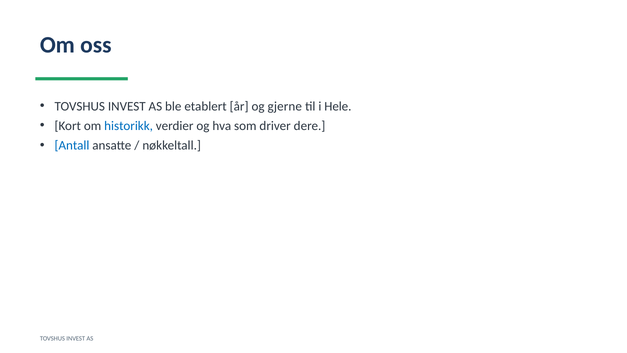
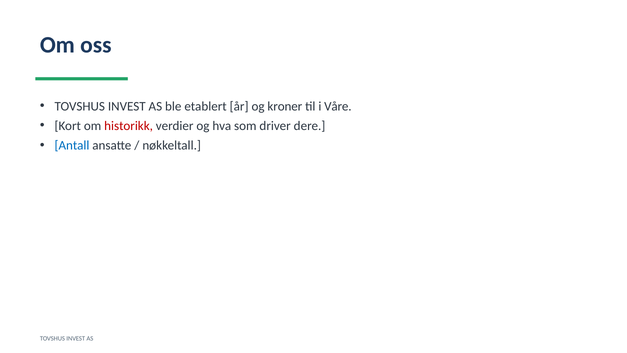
gjerne: gjerne -> kroner
Hele: Hele -> Våre
historikk colour: blue -> red
